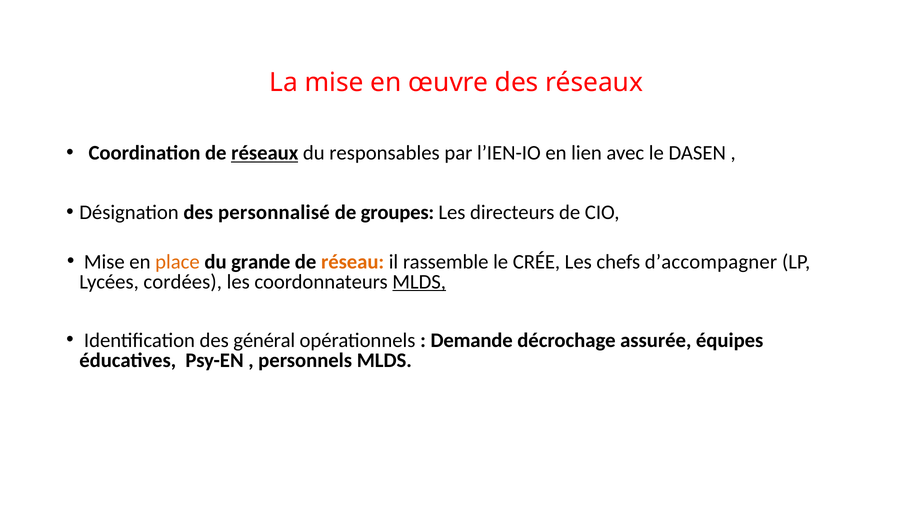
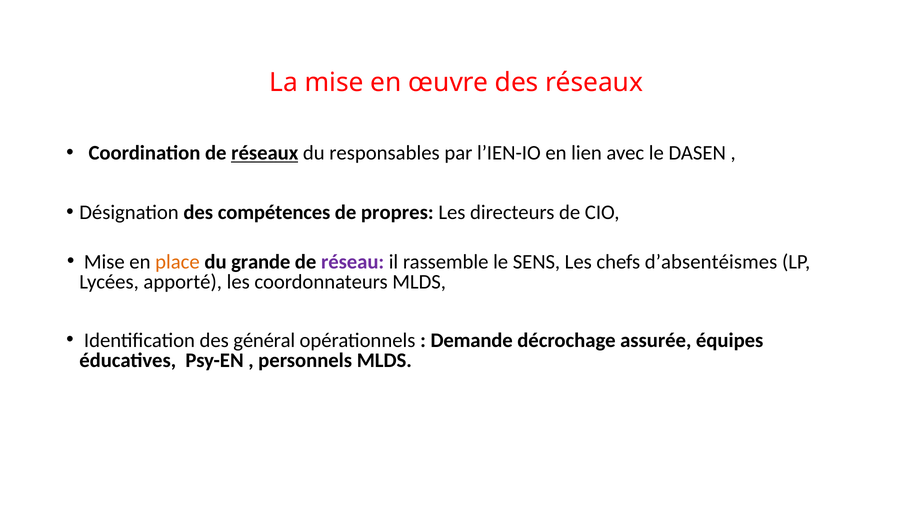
personnalisé: personnalisé -> compétences
groupes: groupes -> propres
réseau colour: orange -> purple
CRÉE: CRÉE -> SENS
d’accompagner: d’accompagner -> d’absentéismes
cordées: cordées -> apporté
MLDS at (419, 281) underline: present -> none
